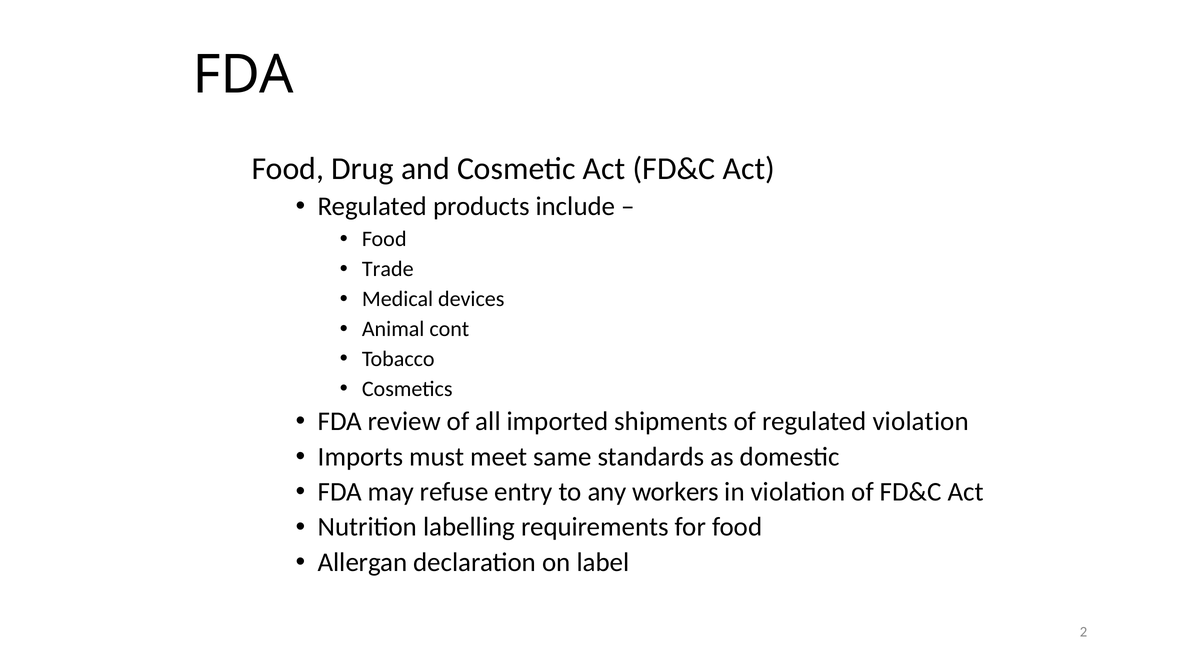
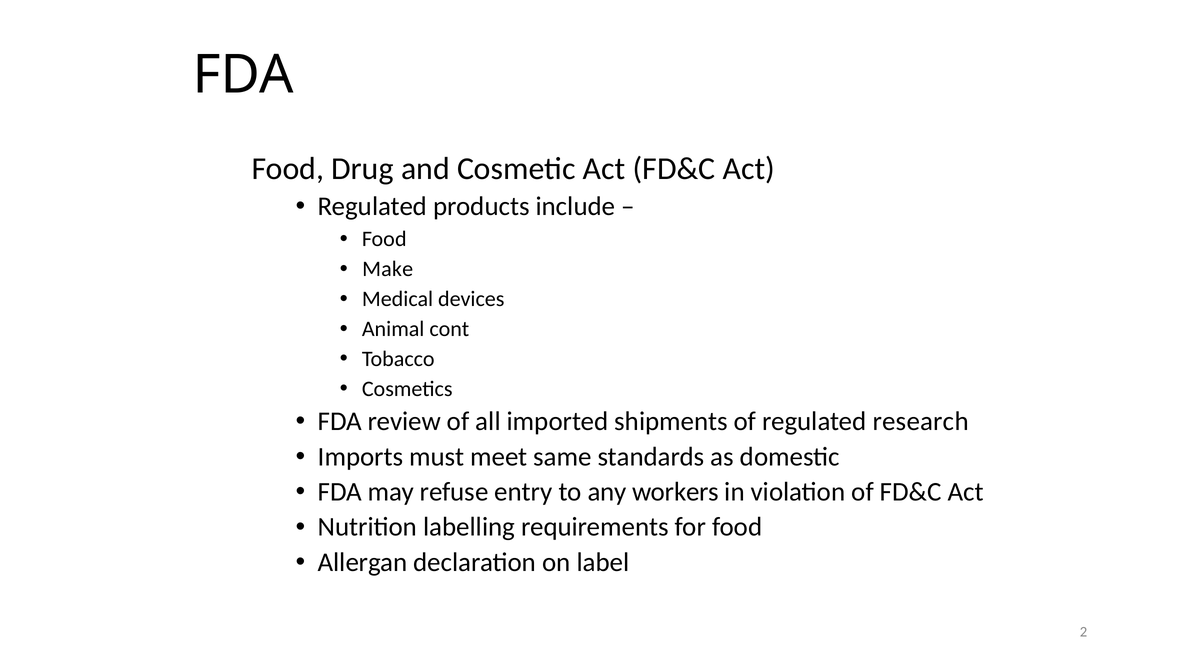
Trade: Trade -> Make
regulated violation: violation -> research
